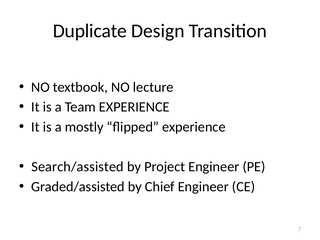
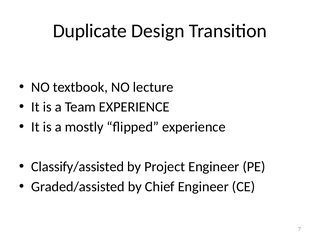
Search/assisted: Search/assisted -> Classify/assisted
